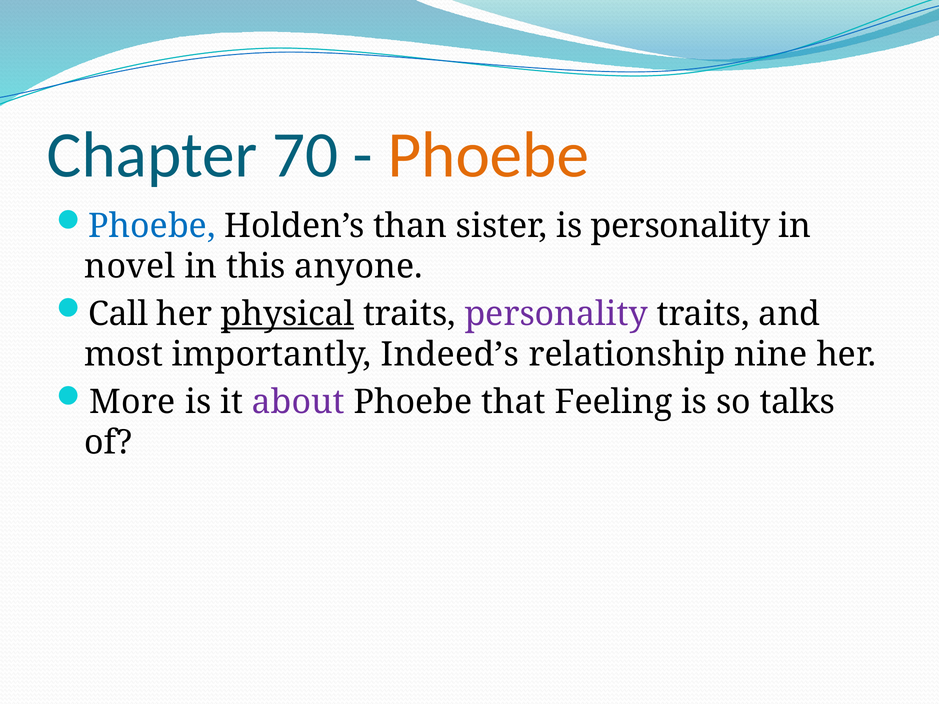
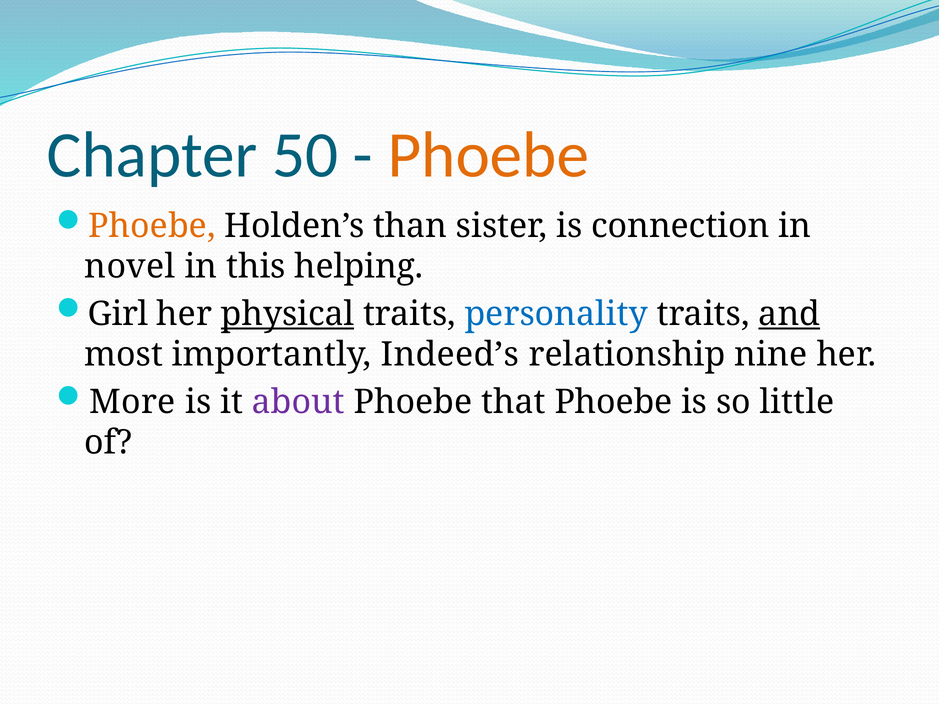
70: 70 -> 50
Phoebe at (152, 226) colour: blue -> orange
is personality: personality -> connection
anyone: anyone -> helping
Call: Call -> Girl
personality at (556, 314) colour: purple -> blue
and underline: none -> present
that Feeling: Feeling -> Phoebe
talks: talks -> little
